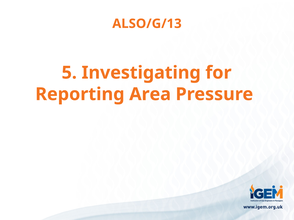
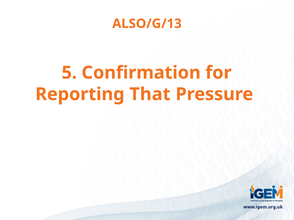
Investigating: Investigating -> Confirmation
Area: Area -> That
